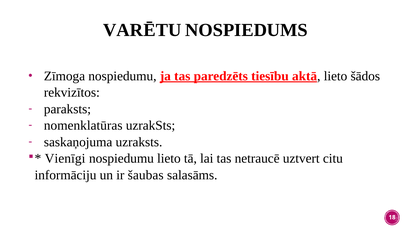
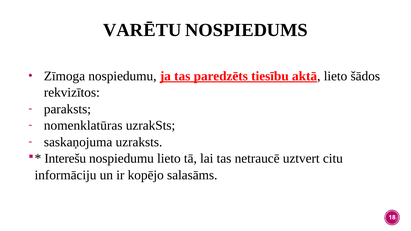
Vienīgi: Vienīgi -> Interešu
šaubas: šaubas -> kopējo
